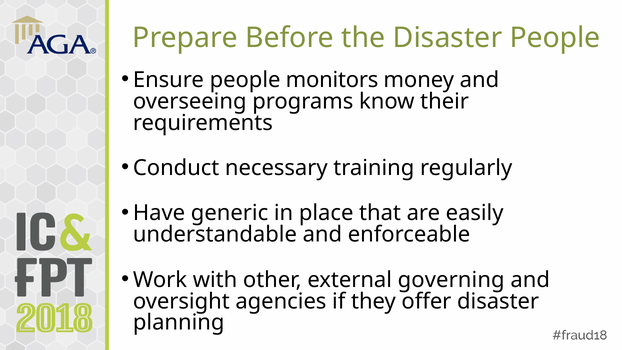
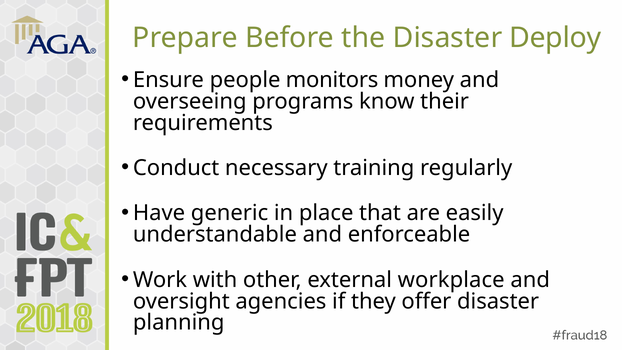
Disaster People: People -> Deploy
governing: governing -> workplace
